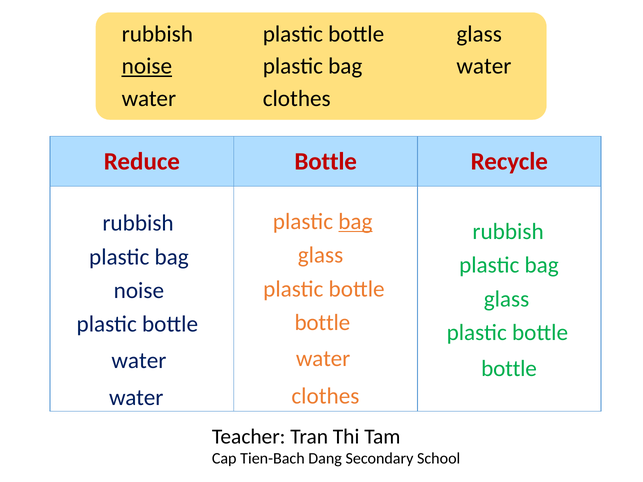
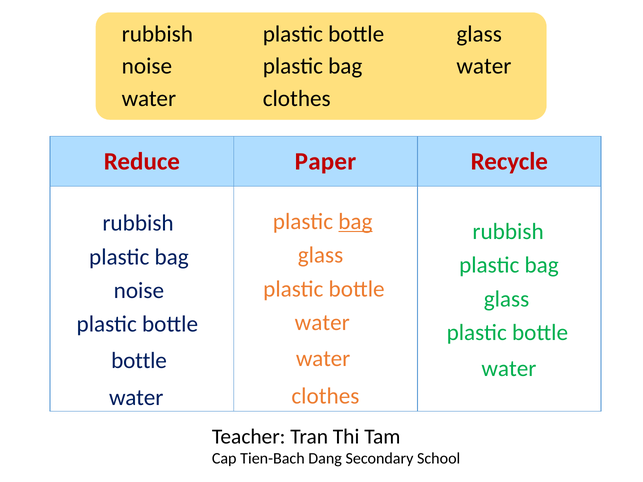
noise at (147, 66) underline: present -> none
Reduce Bottle: Bottle -> Paper
bottle at (322, 323): bottle -> water
water at (139, 361): water -> bottle
bottle at (509, 369): bottle -> water
